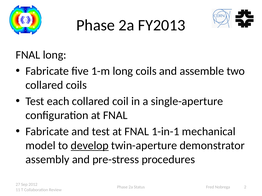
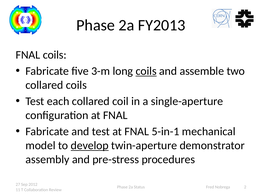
FNAL long: long -> coils
1-m: 1-m -> 3-m
coils at (146, 71) underline: none -> present
1-in-1: 1-in-1 -> 5-in-1
